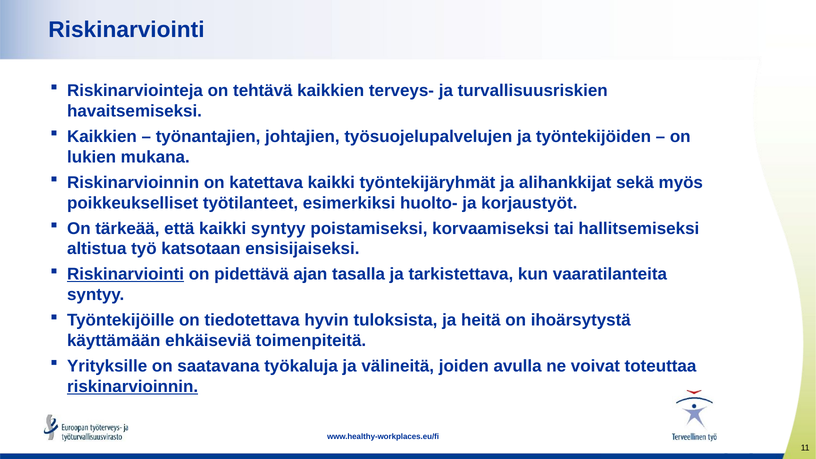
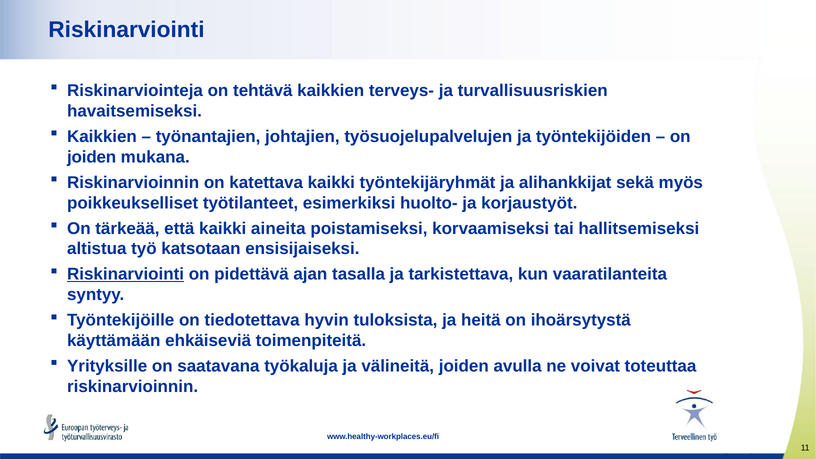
lukien at (92, 157): lukien -> joiden
kaikki syntyy: syntyy -> aineita
riskinarvioinnin at (133, 387) underline: present -> none
